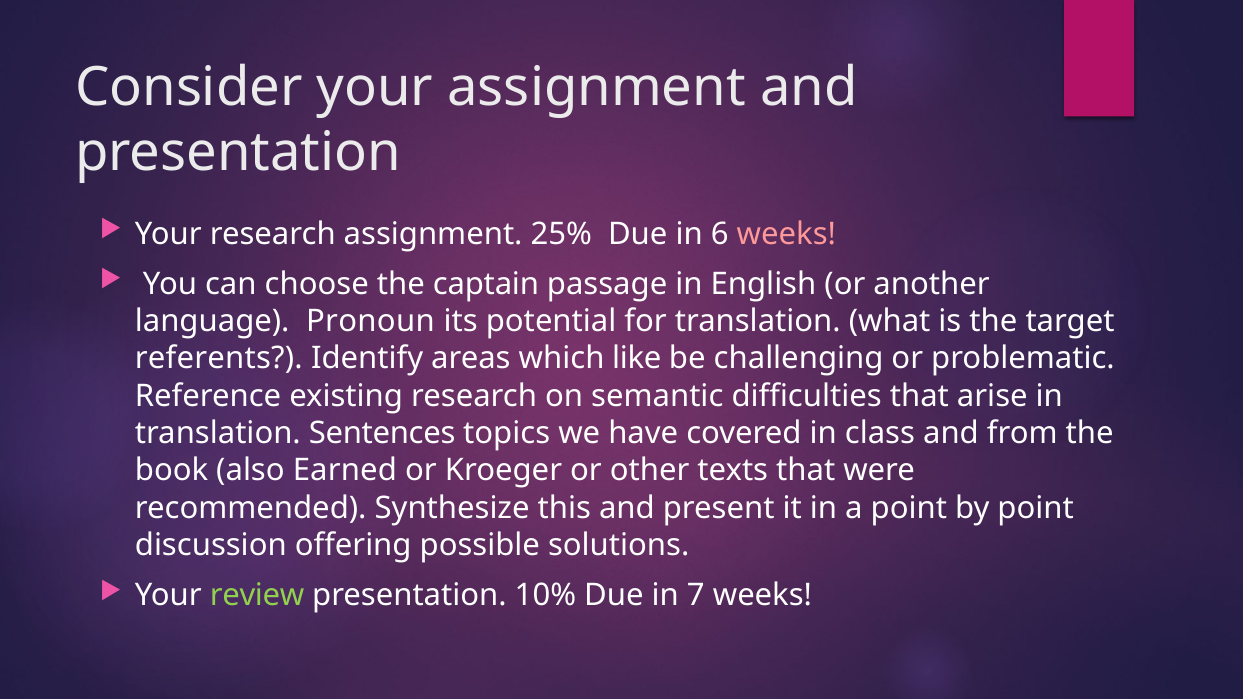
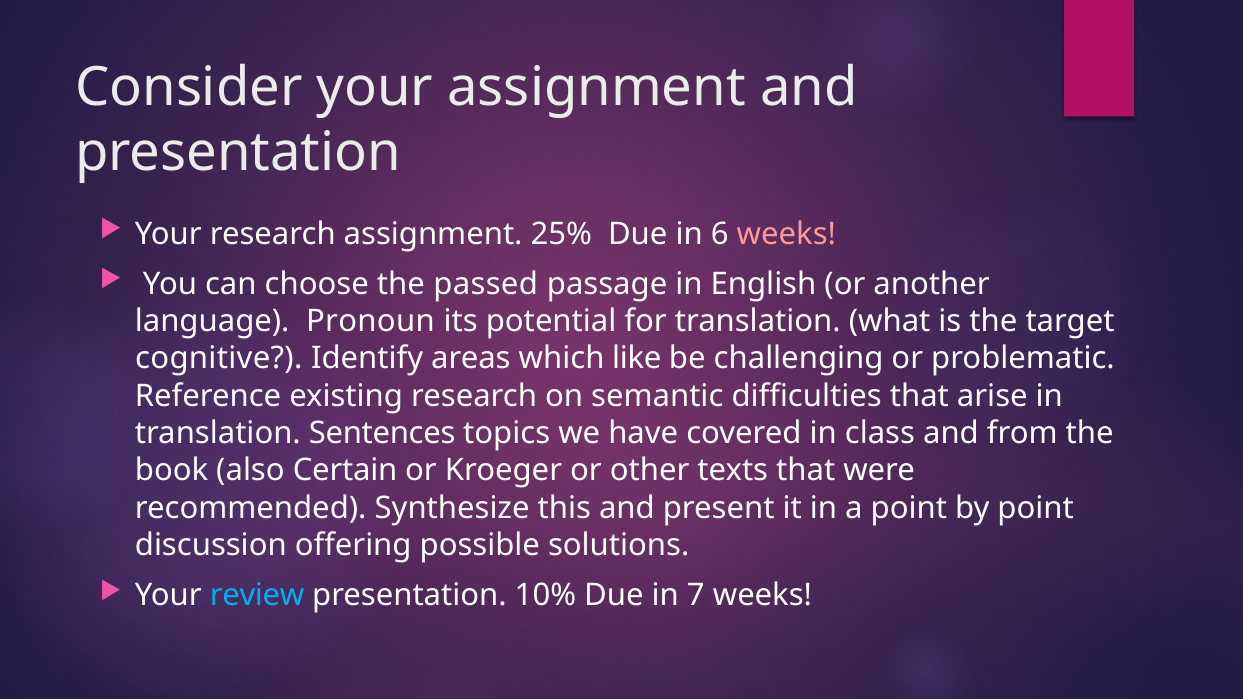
captain: captain -> passed
referents: referents -> cognitive
Earned: Earned -> Certain
review colour: light green -> light blue
